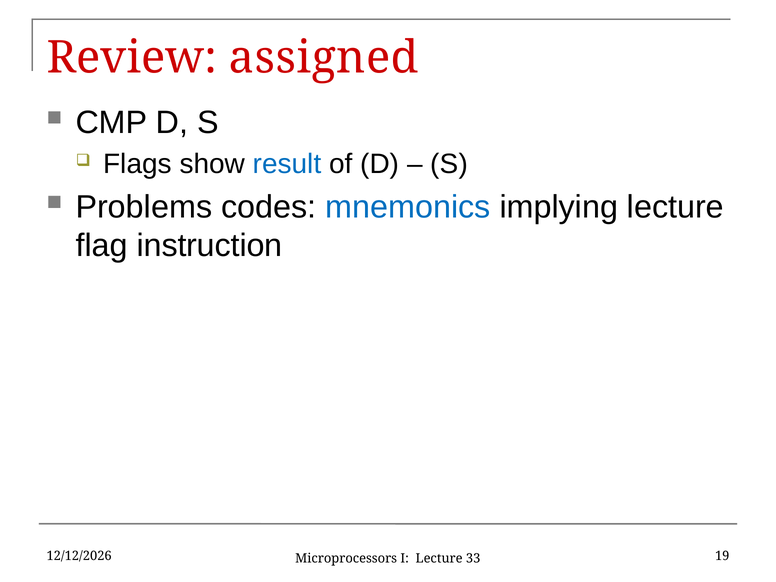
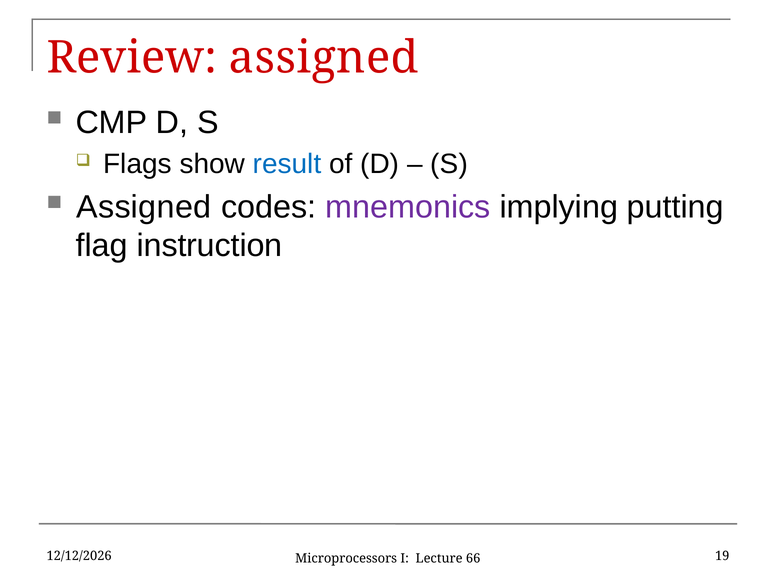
Problems at (144, 207): Problems -> Assigned
mnemonics colour: blue -> purple
implying lecture: lecture -> putting
33: 33 -> 66
